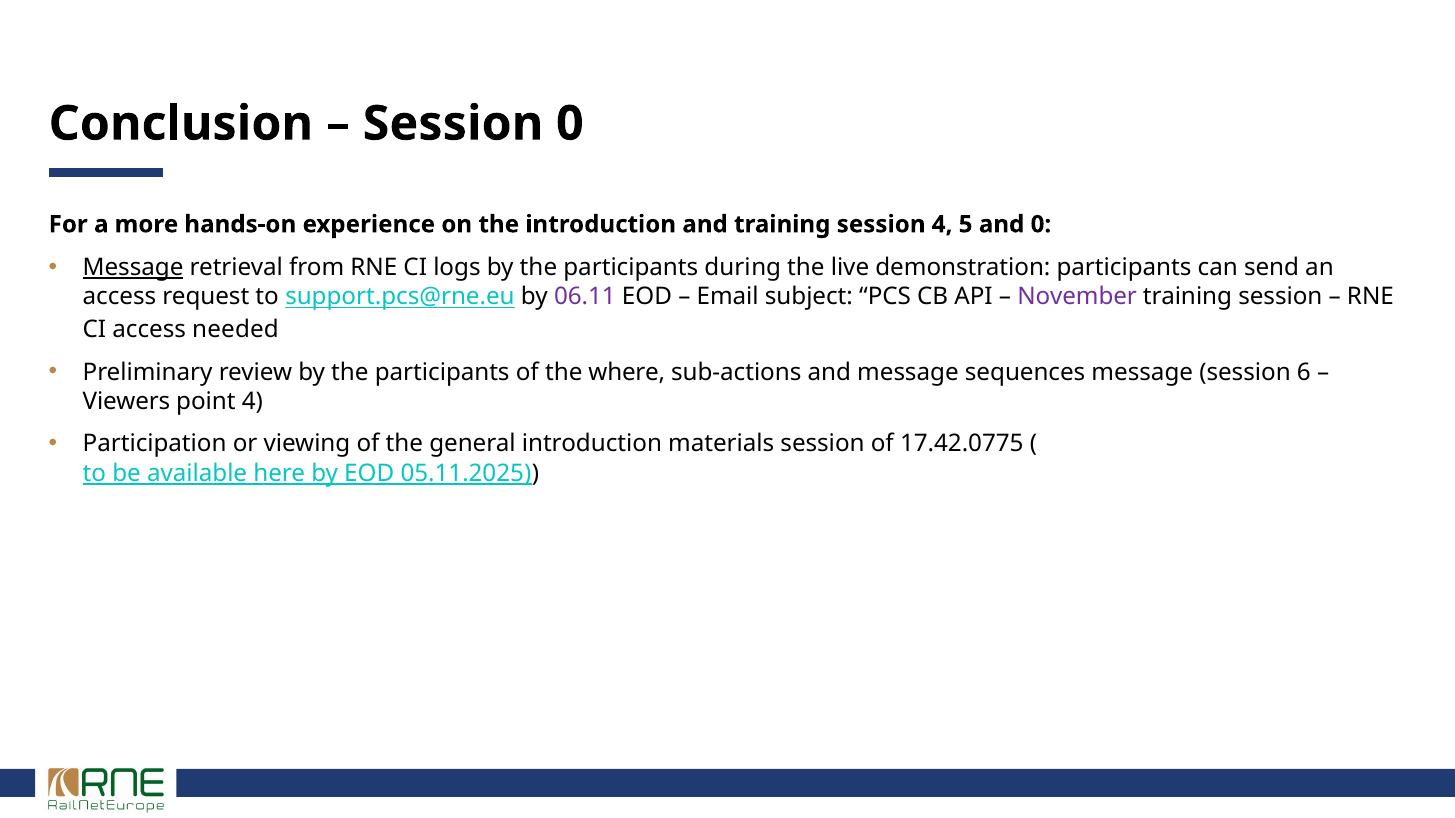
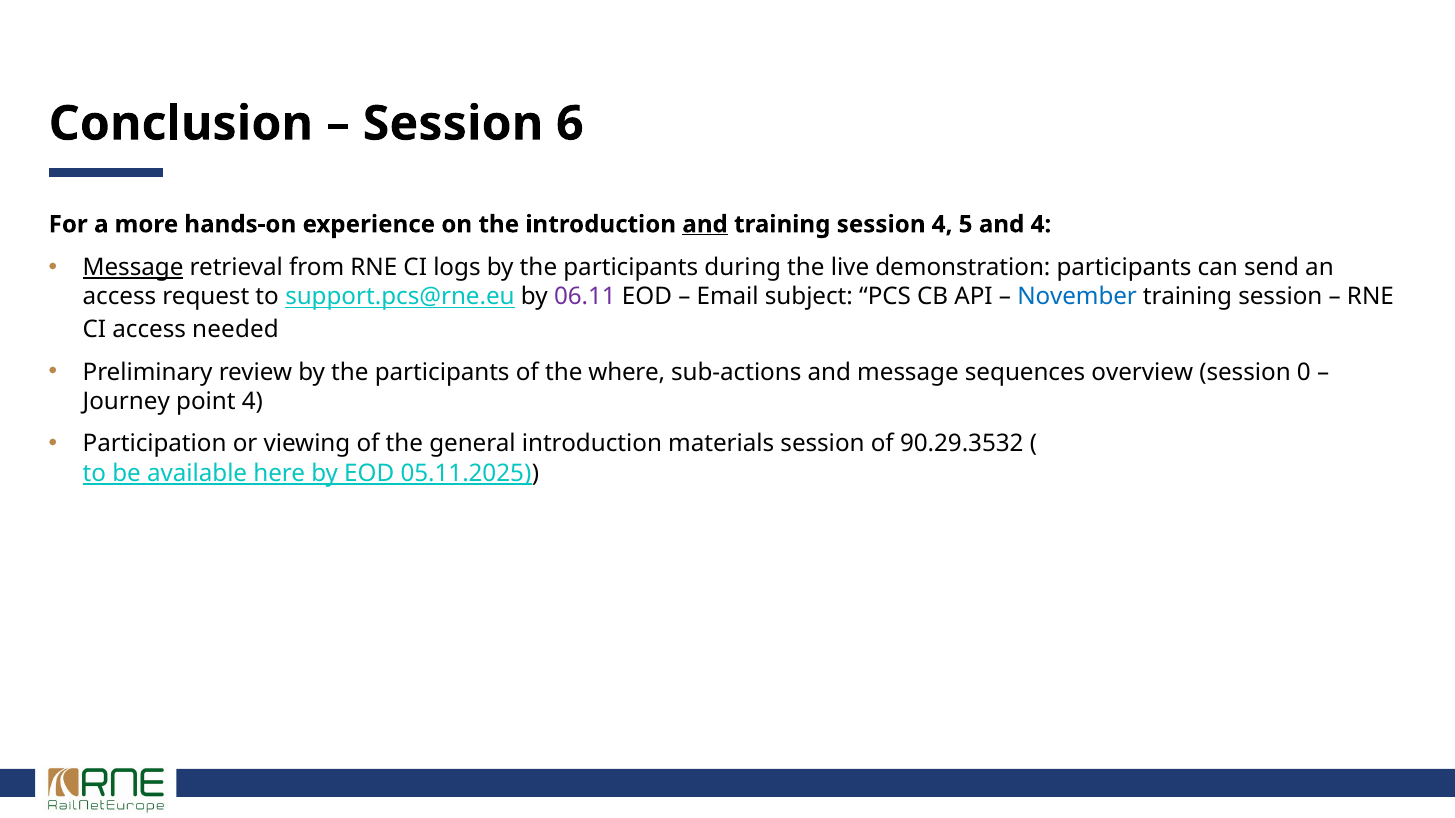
Session 0: 0 -> 6
and at (705, 224) underline: none -> present
and 0: 0 -> 4
November colour: purple -> blue
sequences message: message -> overview
6: 6 -> 0
Viewers: Viewers -> Journey
17.42.0775: 17.42.0775 -> 90.29.3532
